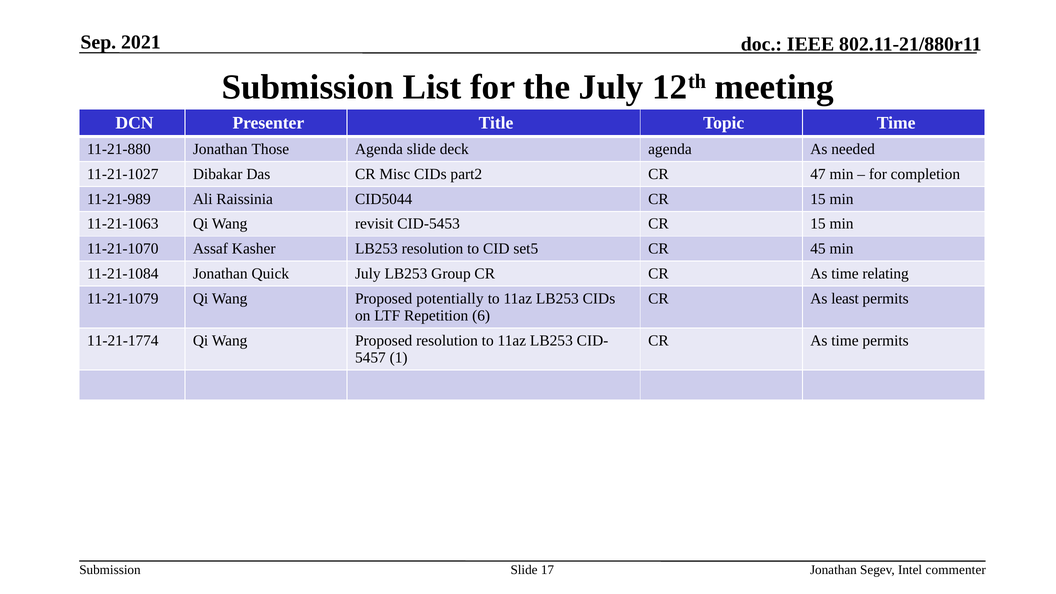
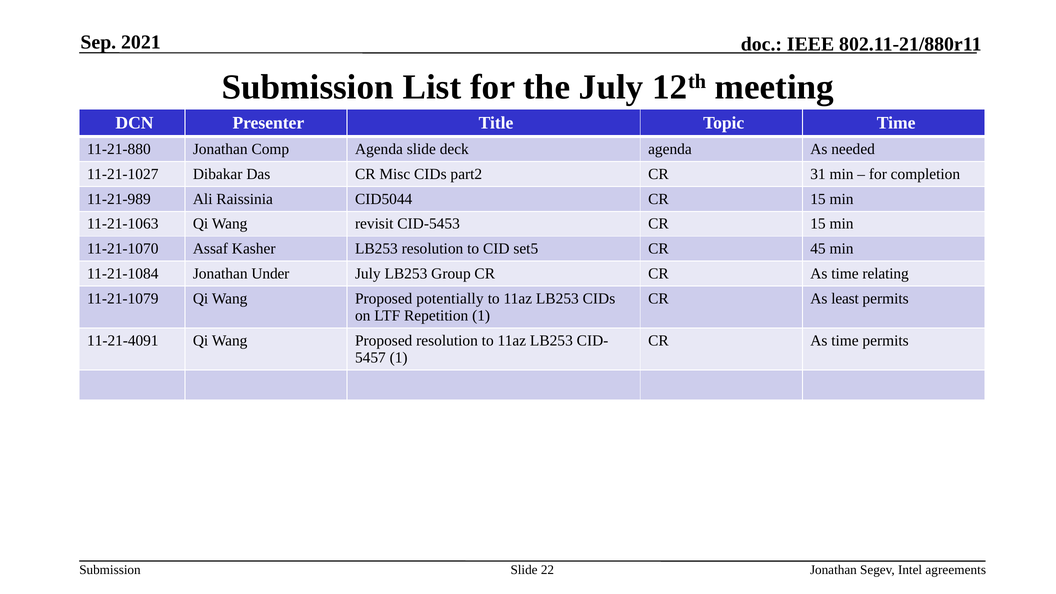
Those: Those -> Comp
47: 47 -> 31
Quick: Quick -> Under
Repetition 6: 6 -> 1
11-21-1774: 11-21-1774 -> 11-21-4091
17: 17 -> 22
commenter: commenter -> agreements
